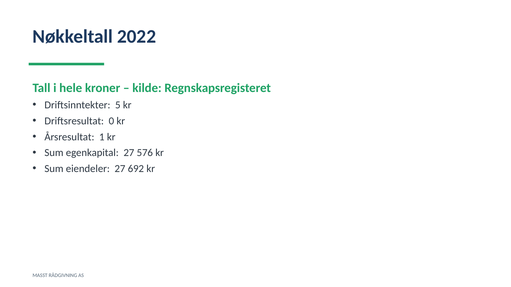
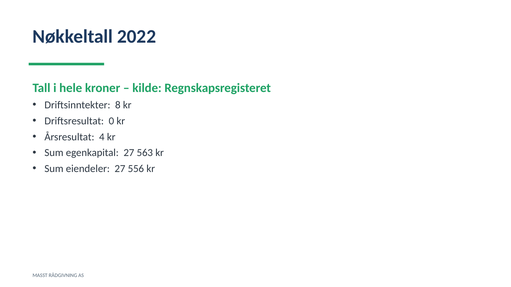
5: 5 -> 8
1: 1 -> 4
576: 576 -> 563
692: 692 -> 556
